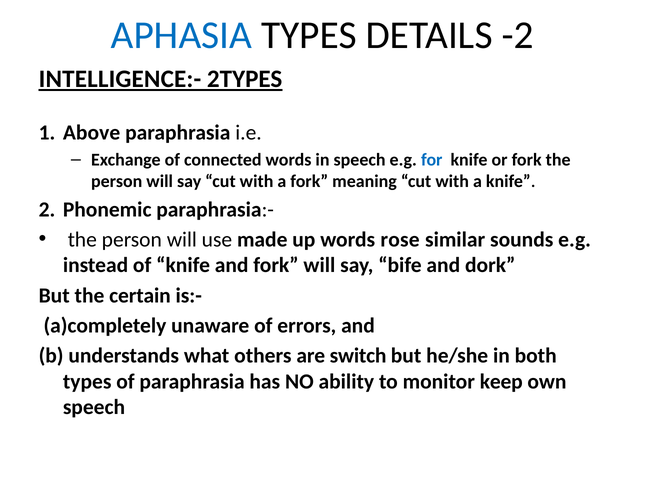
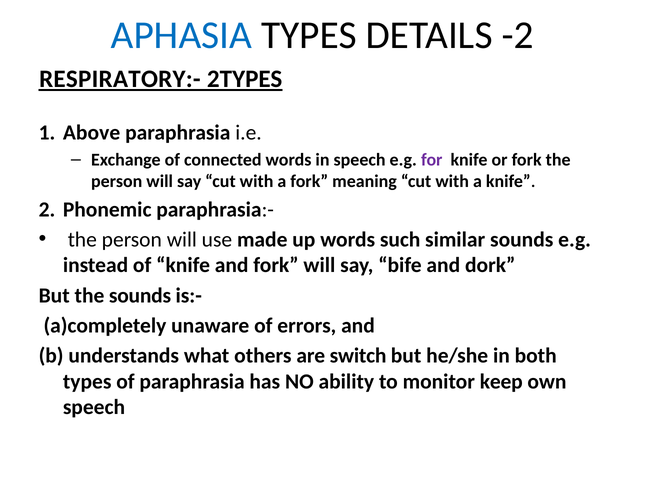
INTELLIGENCE:-: INTELLIGENCE:- -> RESPIRATORY:-
for colour: blue -> purple
rose: rose -> such
the certain: certain -> sounds
